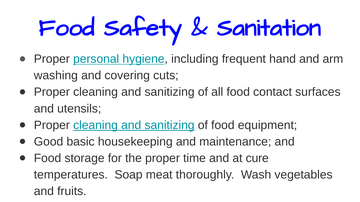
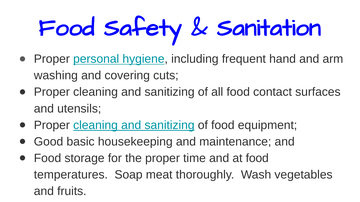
at cure: cure -> food
